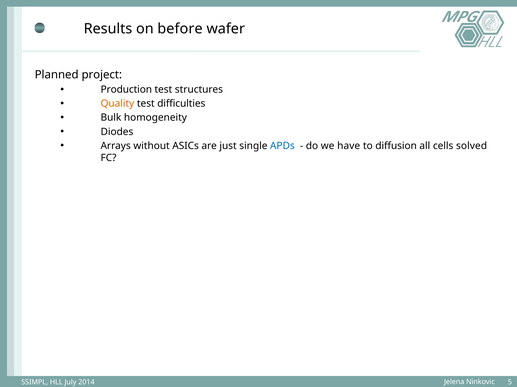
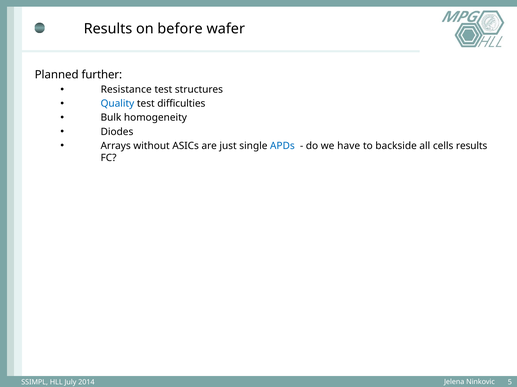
project: project -> further
Production: Production -> Resistance
Quality colour: orange -> blue
diffusion: diffusion -> backside
cells solved: solved -> results
